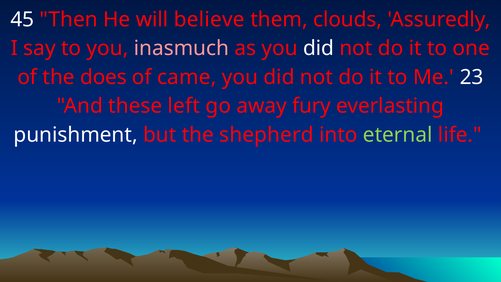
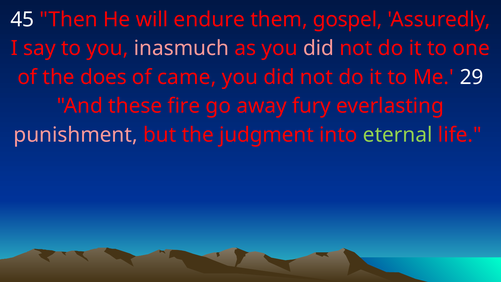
believe: believe -> endure
clouds: clouds -> gospel
did at (319, 48) colour: white -> pink
23: 23 -> 29
left: left -> fire
punishment colour: white -> pink
shepherd: shepherd -> judgment
